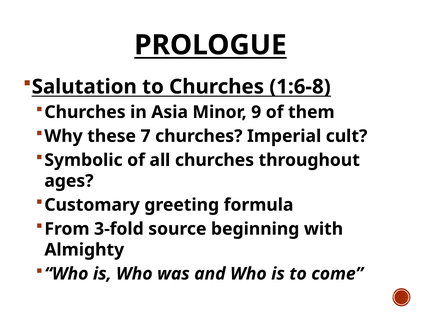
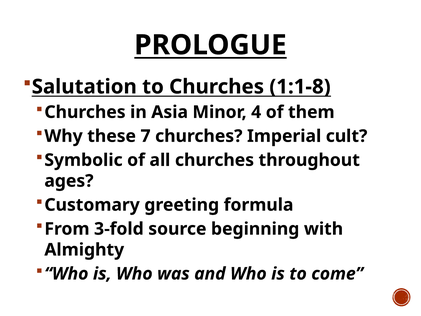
1:6-8: 1:6-8 -> 1:1-8
9: 9 -> 4
